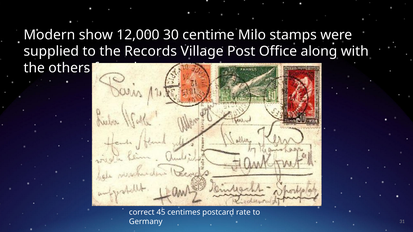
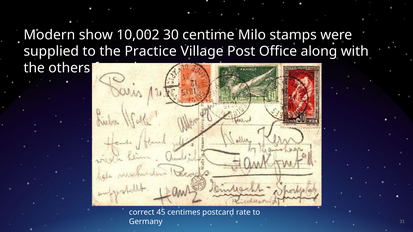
12,000: 12,000 -> 10,002
Records: Records -> Practice
